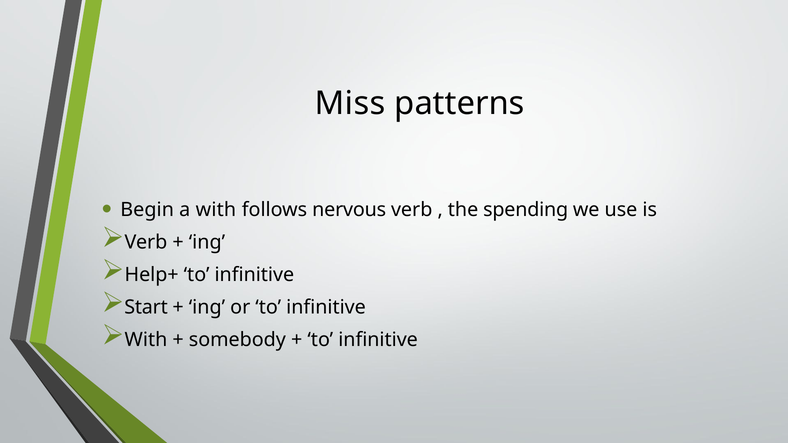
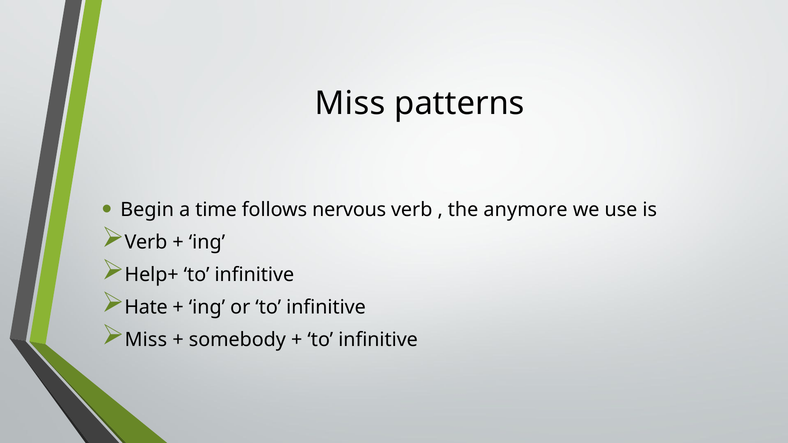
a with: with -> time
spending: spending -> anymore
Start: Start -> Hate
With at (146, 340): With -> Miss
